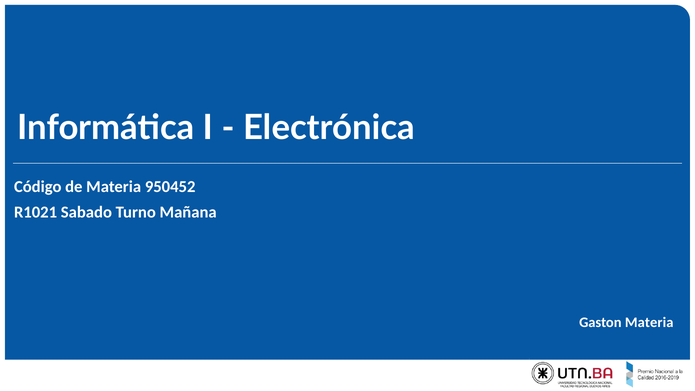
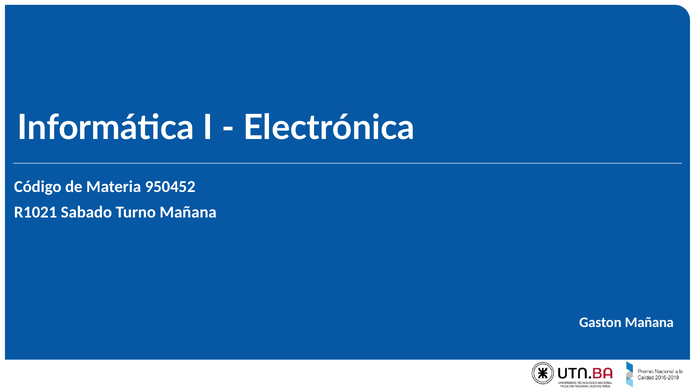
Gaston Materia: Materia -> Mañana
